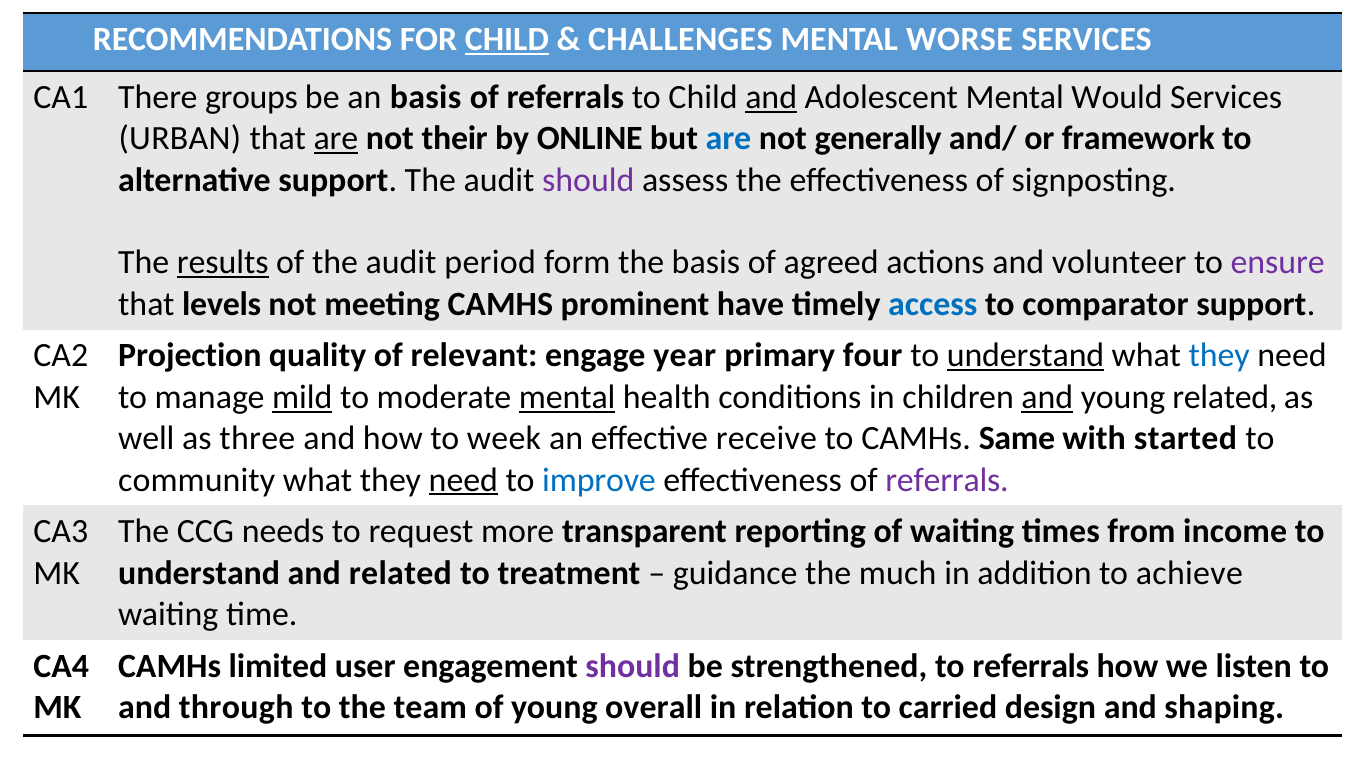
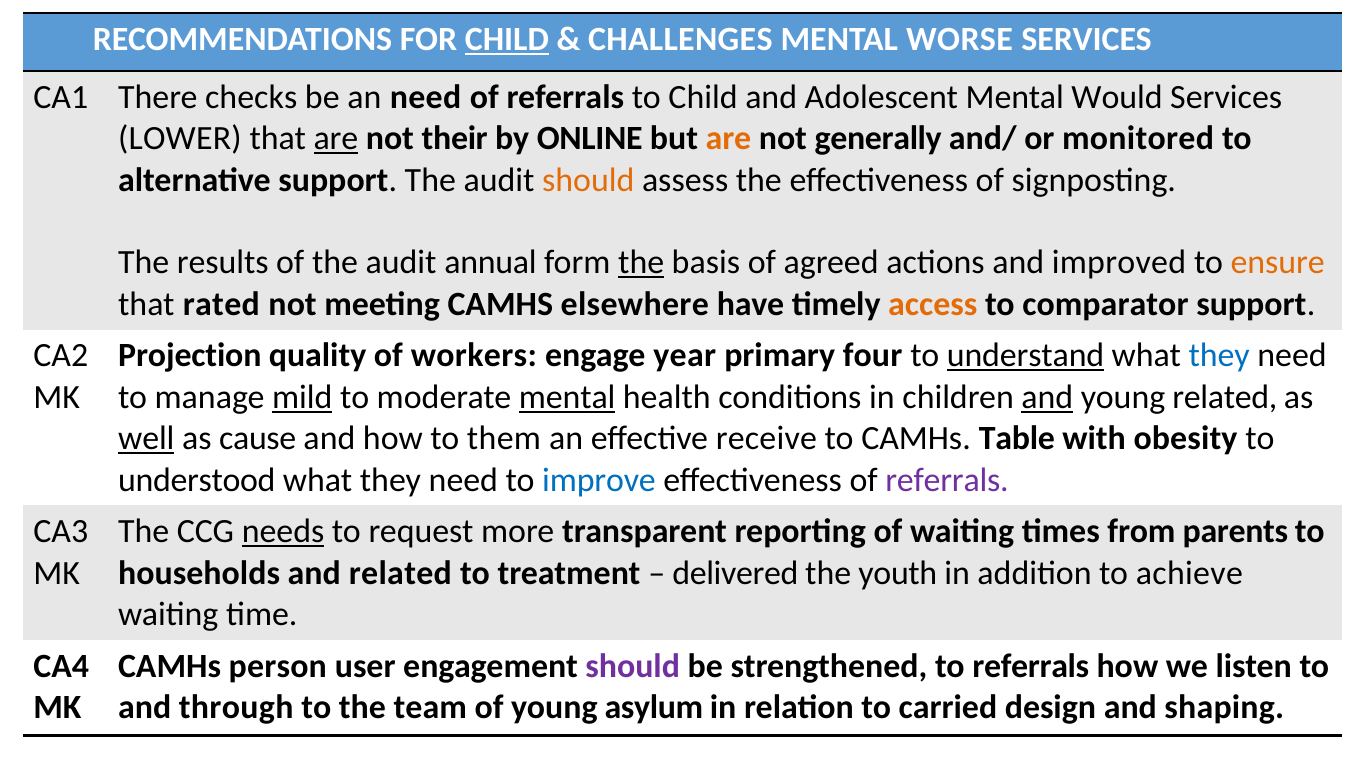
groups: groups -> checks
an basis: basis -> need
and at (771, 97) underline: present -> none
URBAN: URBAN -> LOWER
are at (728, 139) colour: blue -> orange
framework: framework -> monitored
should at (588, 180) colour: purple -> orange
results underline: present -> none
period: period -> annual
the at (641, 263) underline: none -> present
volunteer: volunteer -> improved
ensure colour: purple -> orange
levels: levels -> rated
prominent: prominent -> elsewhere
access colour: blue -> orange
relevant: relevant -> workers
well underline: none -> present
three: three -> cause
week: week -> them
Same: Same -> Table
started: started -> obesity
community: community -> understood
need at (463, 480) underline: present -> none
needs underline: none -> present
income: income -> parents
understand at (199, 573): understand -> households
guidance: guidance -> delivered
much: much -> youth
limited: limited -> person
overall: overall -> asylum
